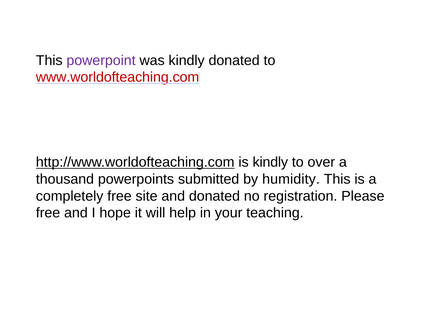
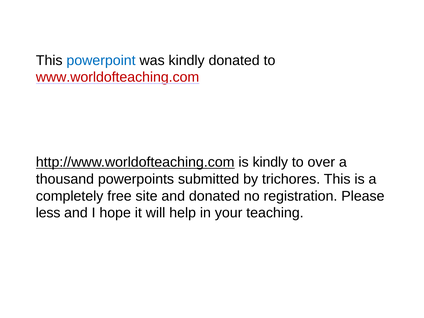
powerpoint colour: purple -> blue
humidity: humidity -> trichores
free at (48, 213): free -> less
